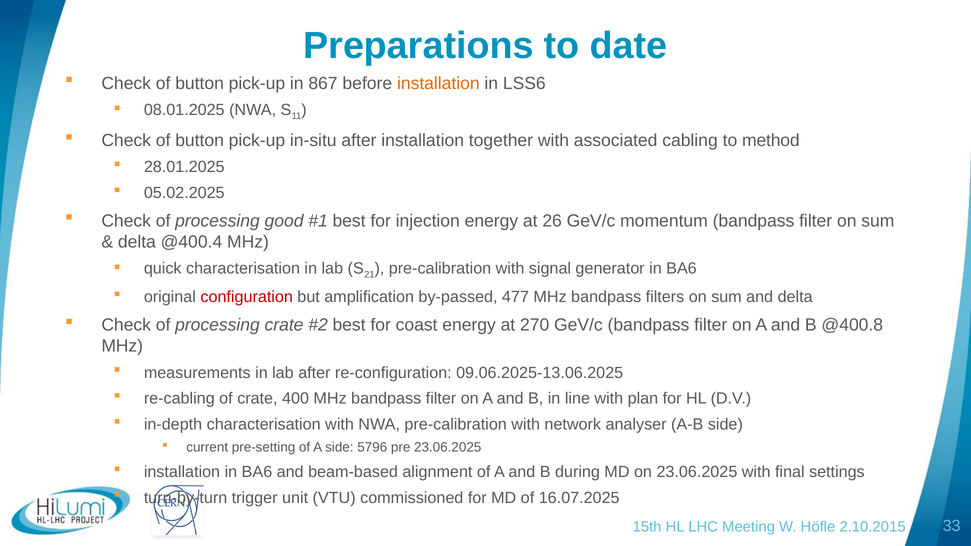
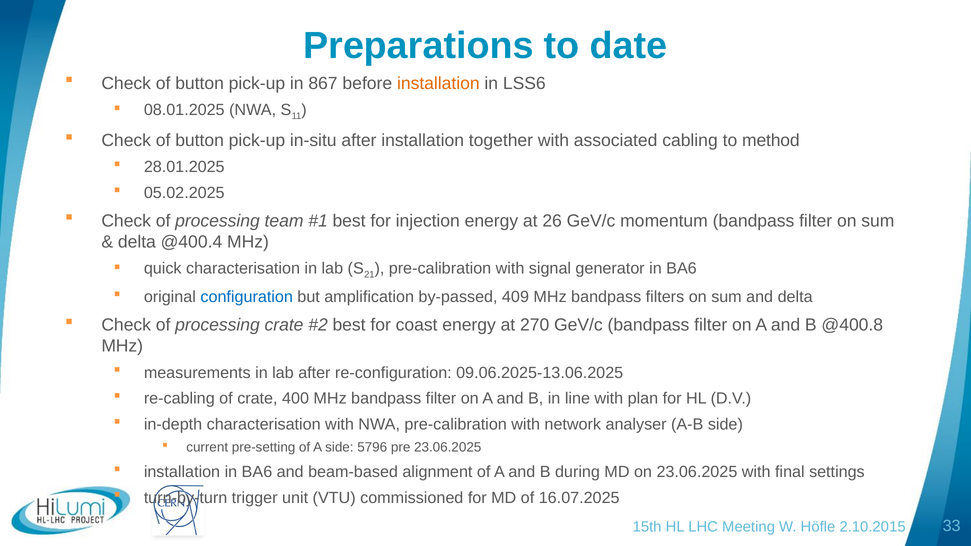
good: good -> team
configuration colour: red -> blue
477: 477 -> 409
